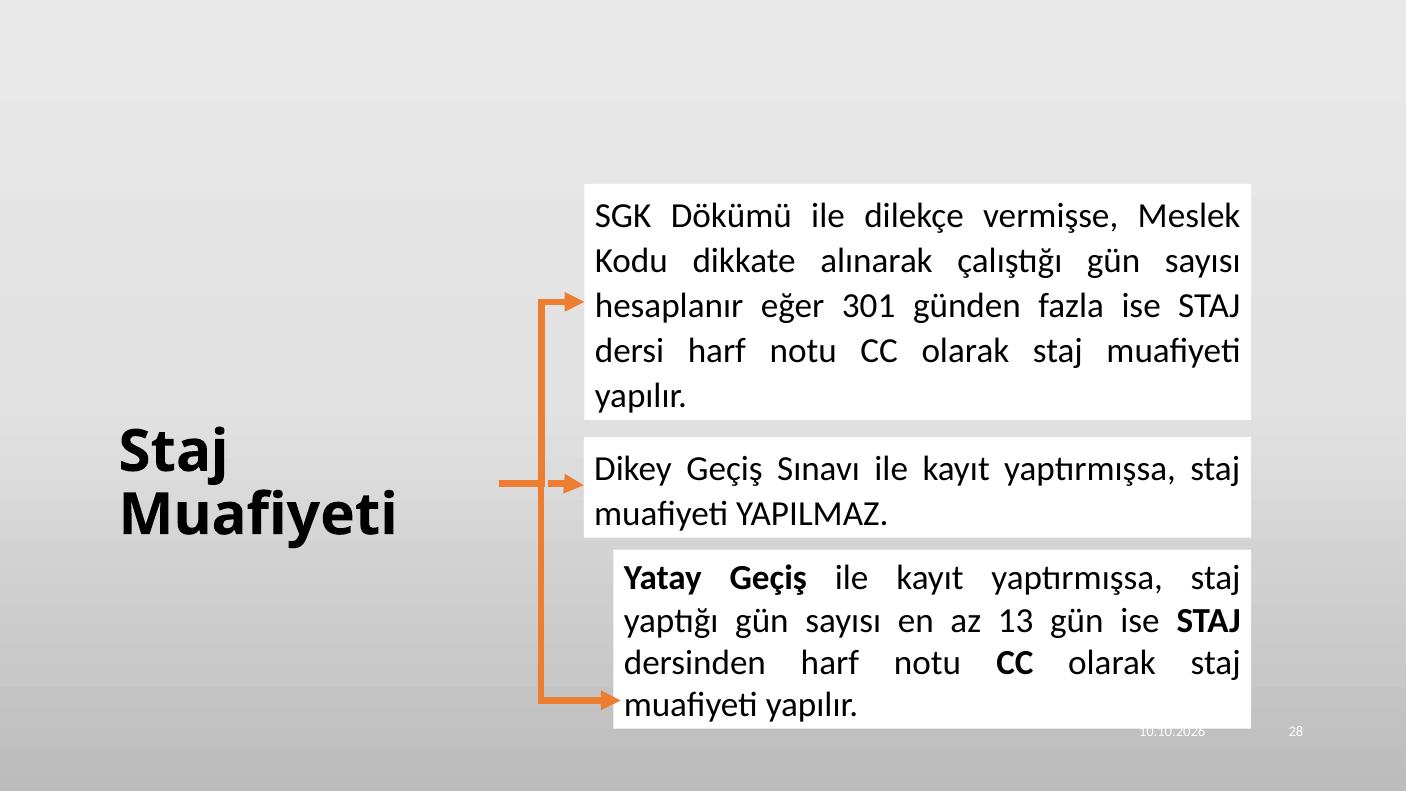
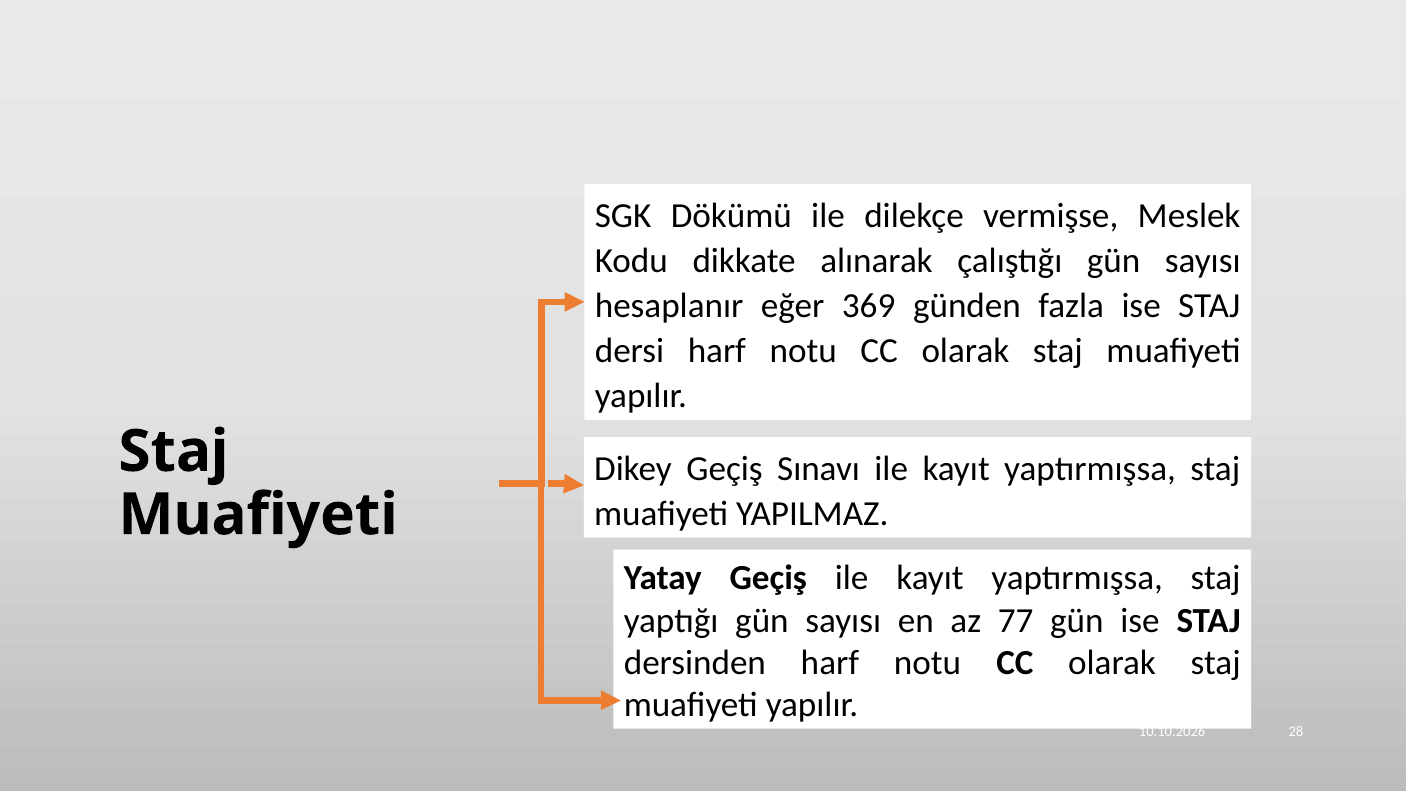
301: 301 -> 369
13: 13 -> 77
